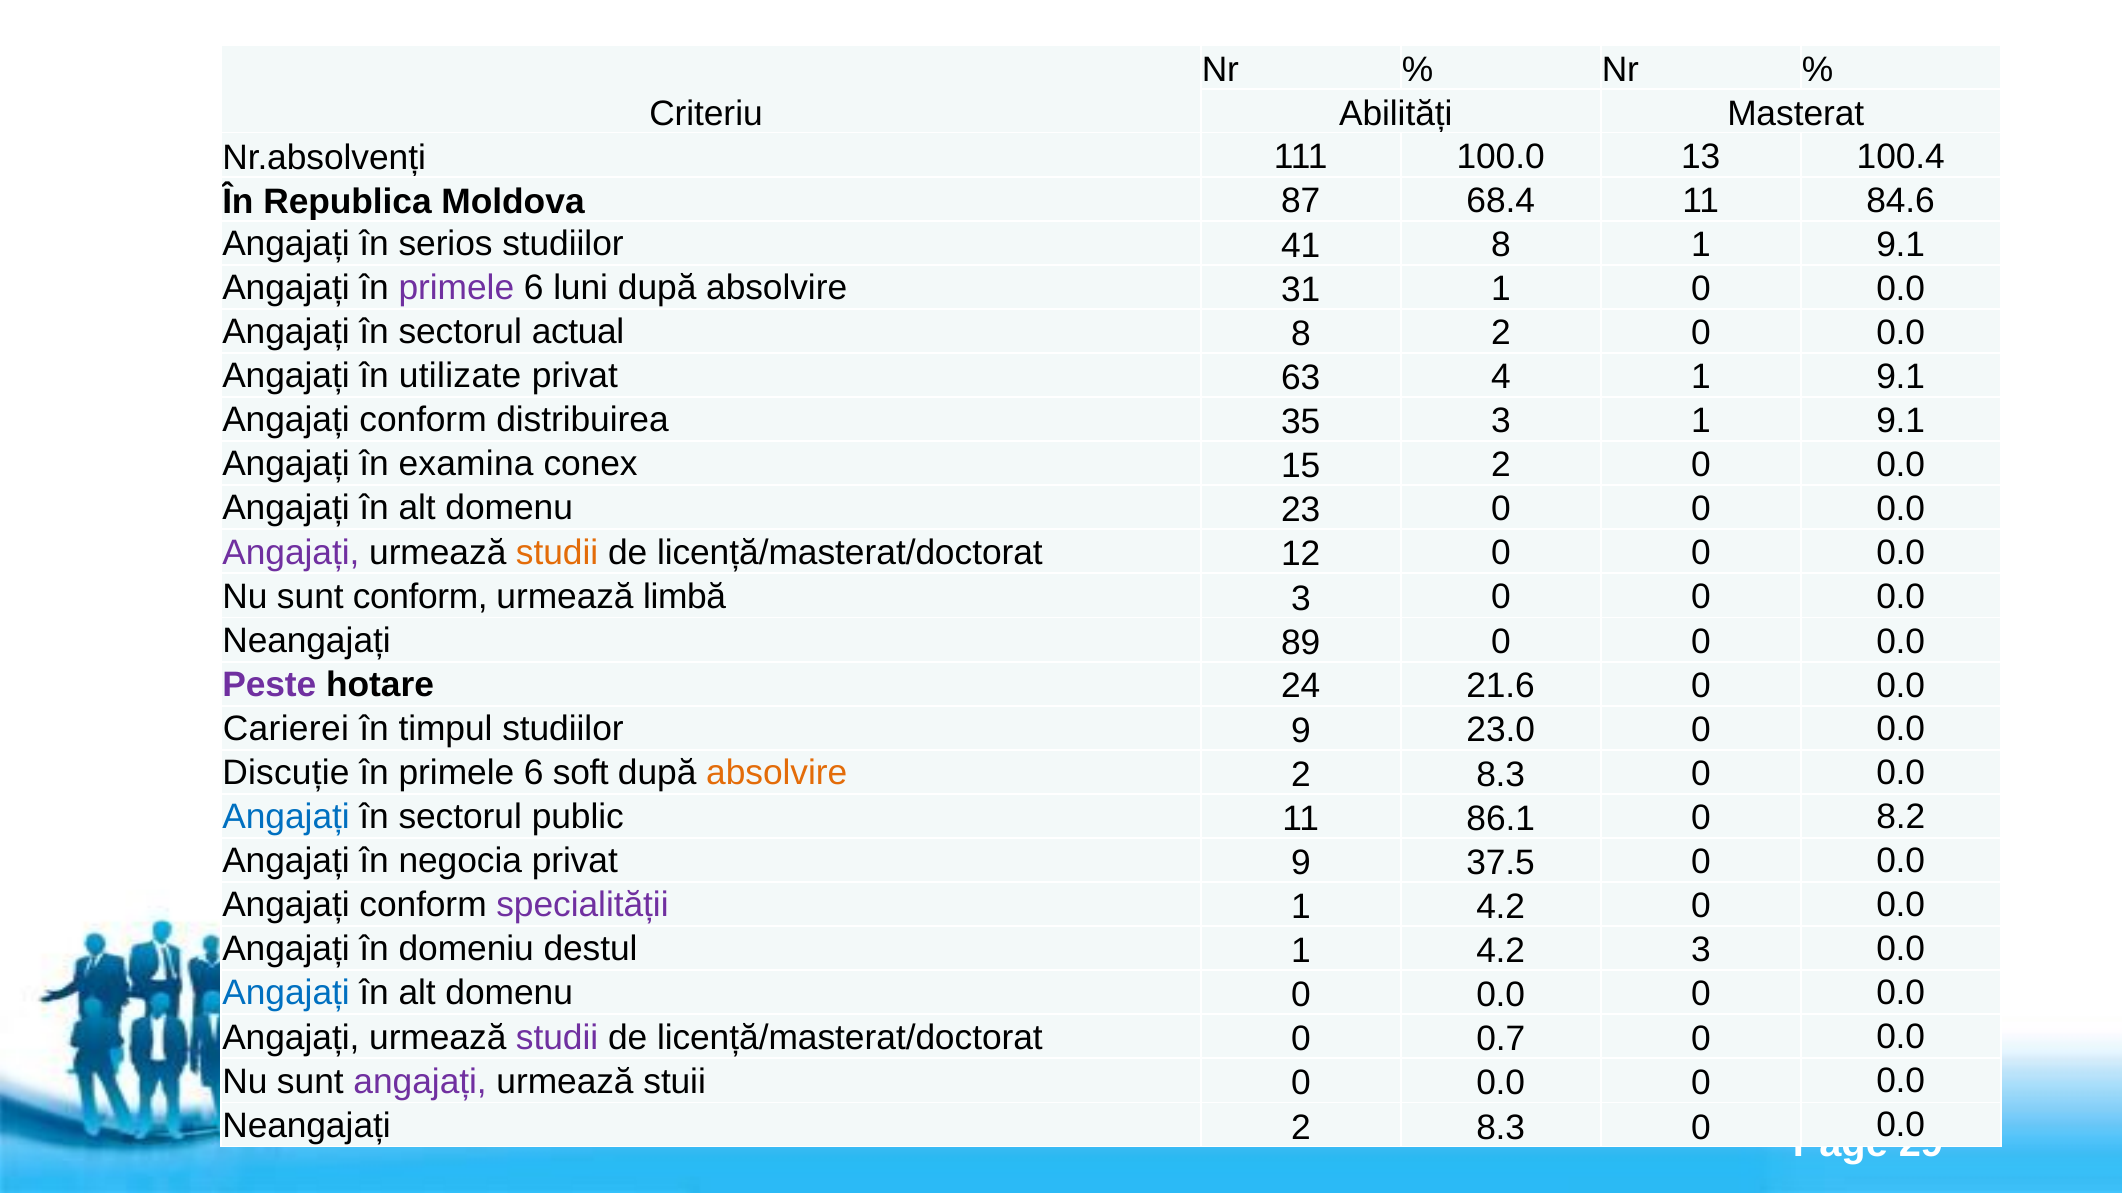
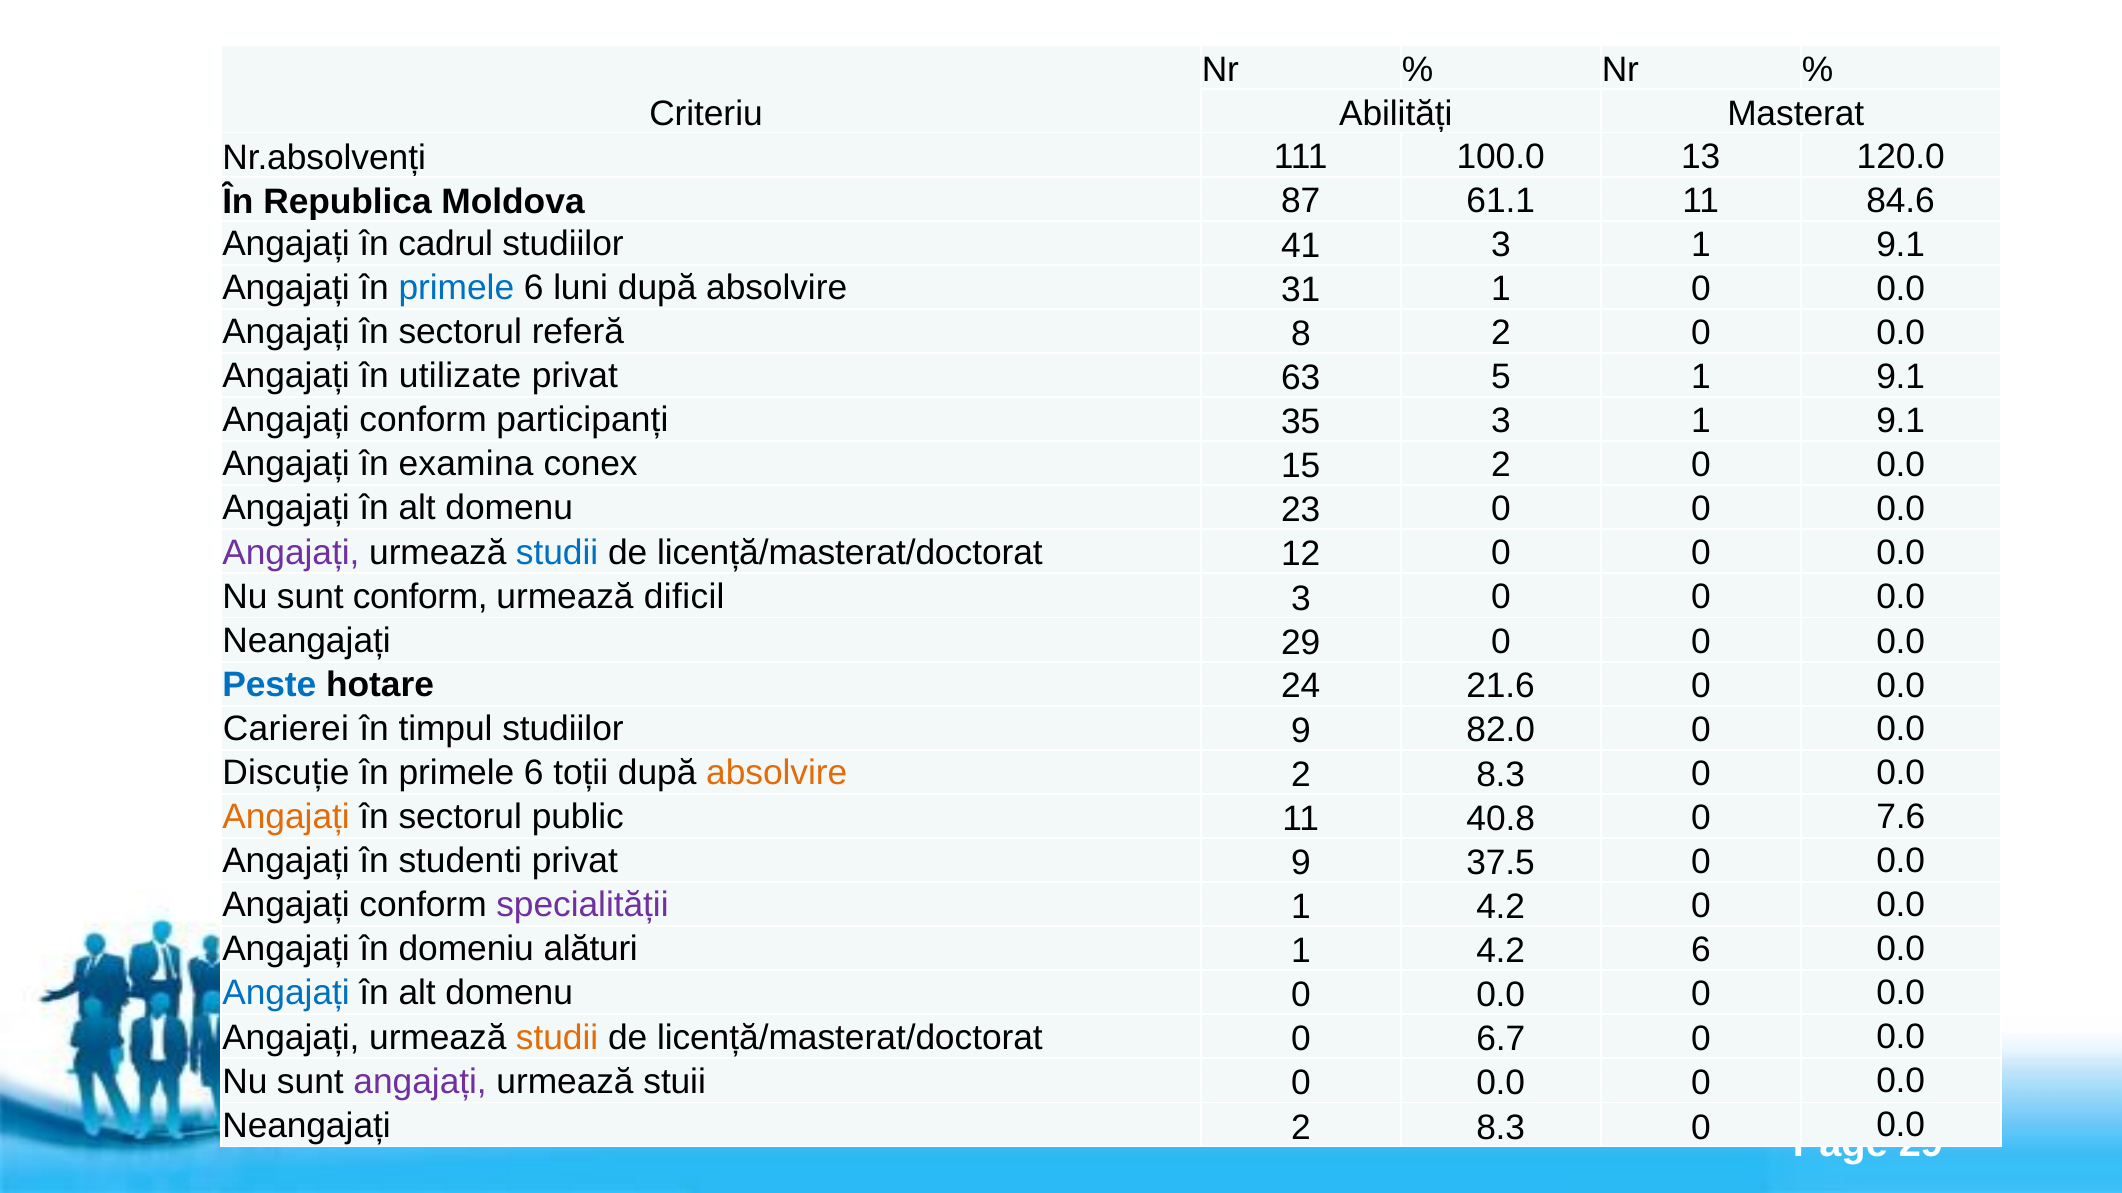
100.4: 100.4 -> 120.0
68.4: 68.4 -> 61.1
serios: serios -> cadrul
41 8: 8 -> 3
primele at (456, 288) colour: purple -> blue
actual: actual -> referă
4: 4 -> 5
distribuirea: distribuirea -> participanți
studii at (557, 553) colour: orange -> blue
limbă: limbă -> dificil
Neangajați 89: 89 -> 29
Peste colour: purple -> blue
23.0: 23.0 -> 82.0
soft: soft -> toții
Angajați at (286, 817) colour: blue -> orange
86.1: 86.1 -> 40.8
8.2: 8.2 -> 7.6
negocia: negocia -> studenti
destul: destul -> alături
4.2 3: 3 -> 6
studii at (557, 1038) colour: purple -> orange
0.7: 0.7 -> 6.7
